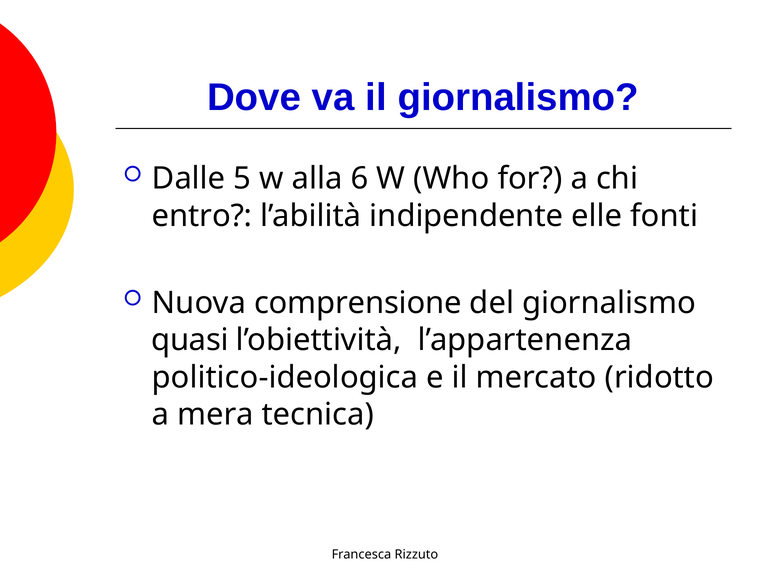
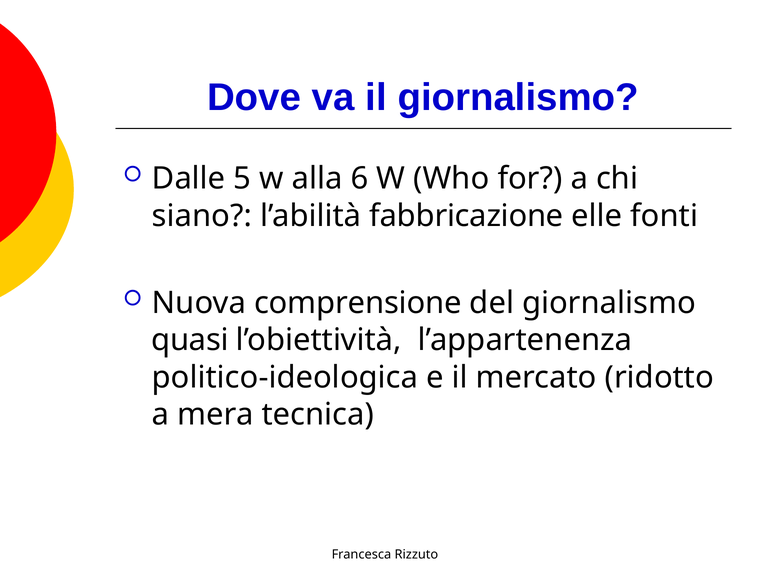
entro: entro -> siano
indipendente: indipendente -> fabbricazione
